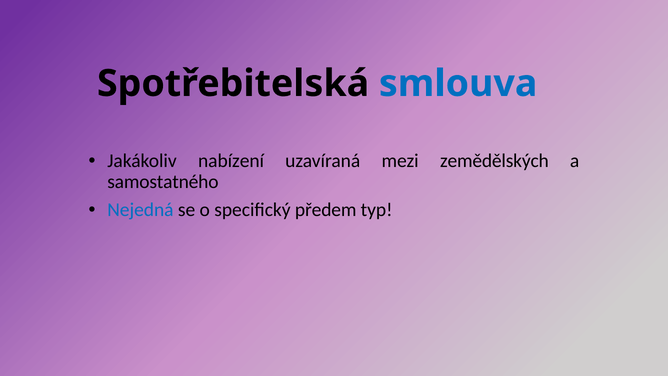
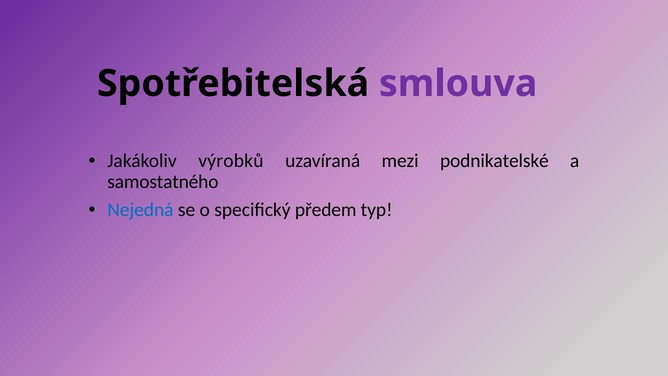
smlouva colour: blue -> purple
nabízení: nabízení -> výrobků
zemědělských: zemědělských -> podnikatelské
